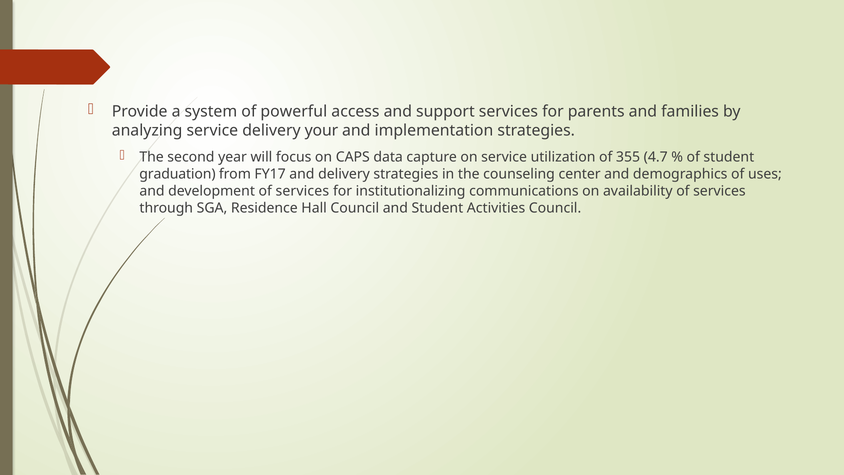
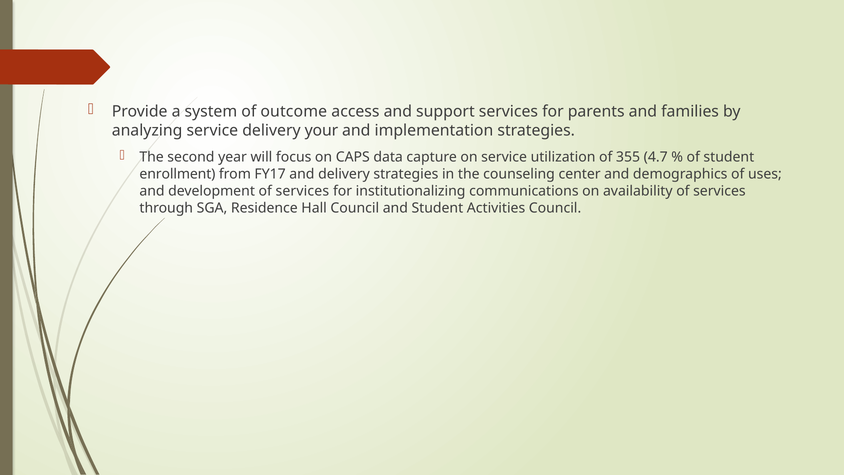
powerful: powerful -> outcome
graduation: graduation -> enrollment
